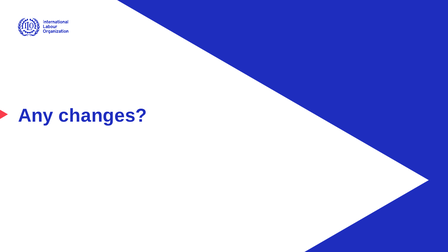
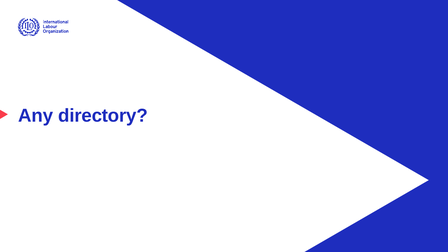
changes: changes -> directory
